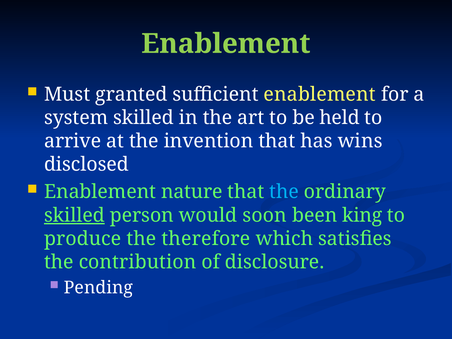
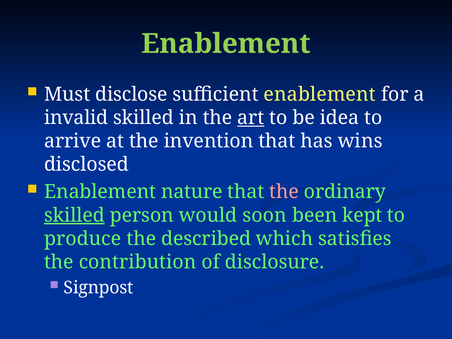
granted: granted -> disclose
system: system -> invalid
art underline: none -> present
held: held -> idea
the at (284, 192) colour: light blue -> pink
king: king -> kept
therefore: therefore -> described
Pending: Pending -> Signpost
